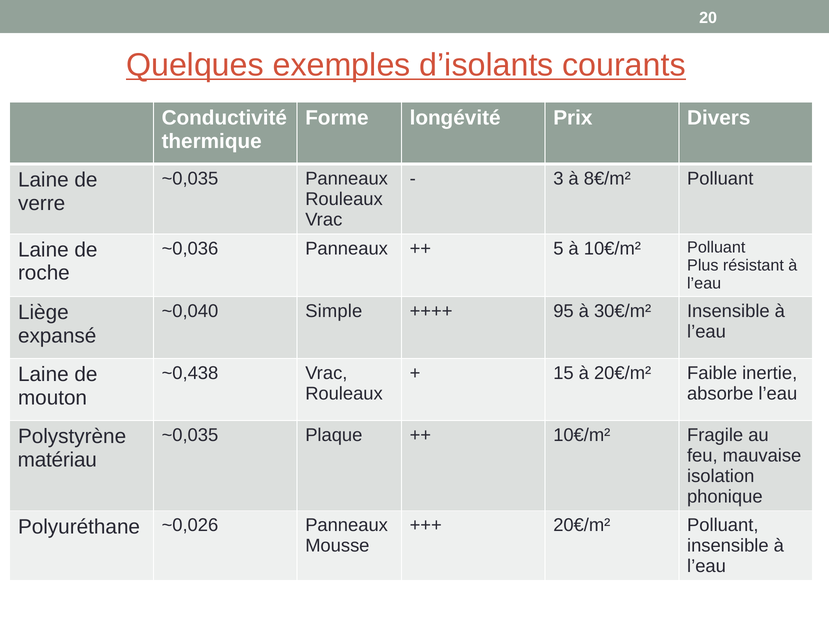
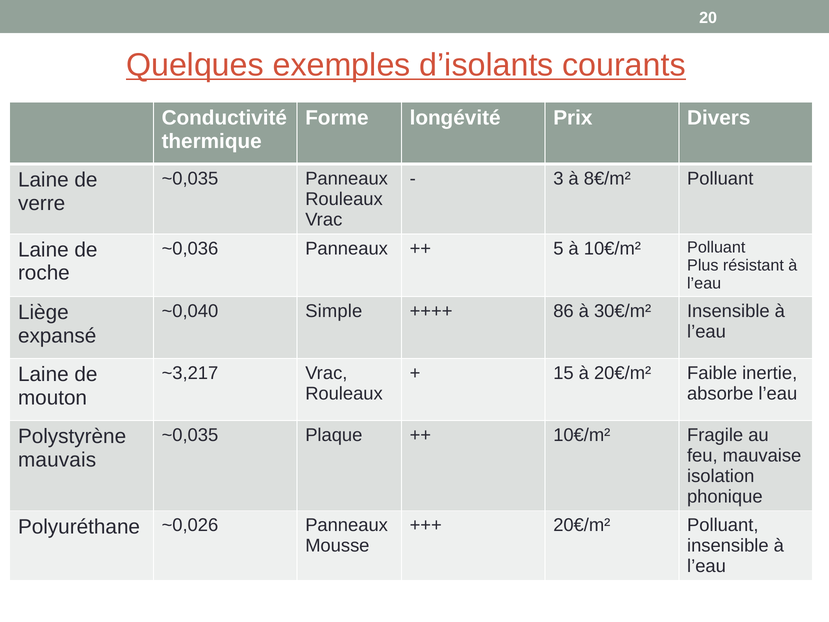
95: 95 -> 86
~0,438: ~0,438 -> ~3,217
matériau: matériau -> mauvais
